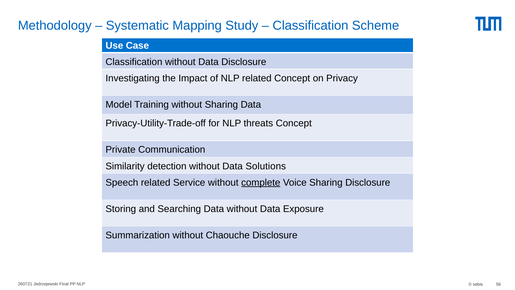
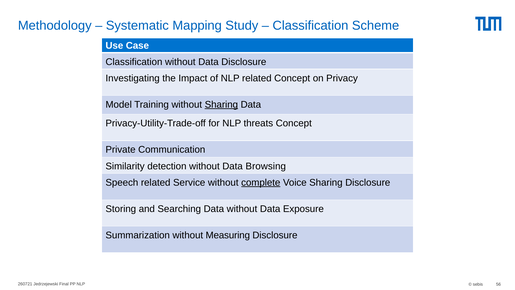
Sharing at (221, 104) underline: none -> present
Solutions: Solutions -> Browsing
Chaouche: Chaouche -> Measuring
